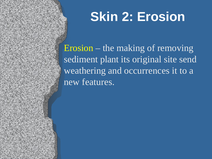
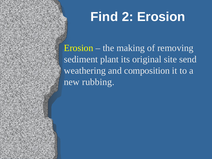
Skin: Skin -> Find
occurrences: occurrences -> composition
features: features -> rubbing
